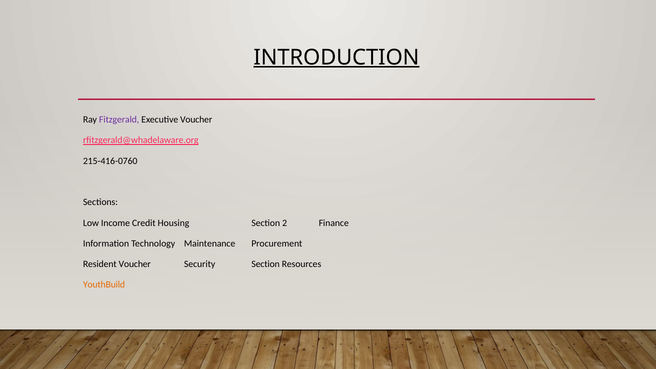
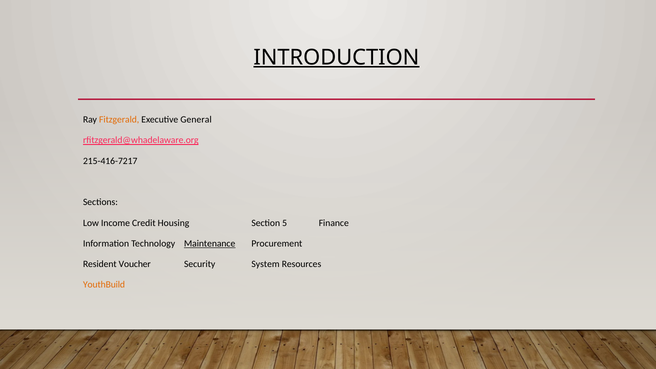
Fitzgerald colour: purple -> orange
Executive Voucher: Voucher -> General
215-416-0760: 215-416-0760 -> 215-416-7217
2: 2 -> 5
Maintenance underline: none -> present
Security Section: Section -> System
